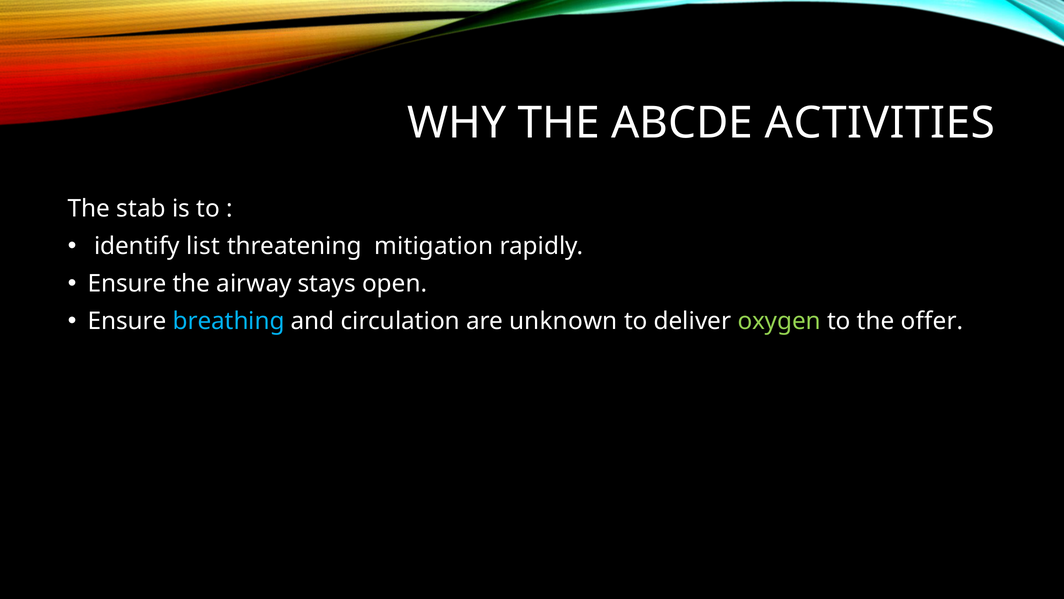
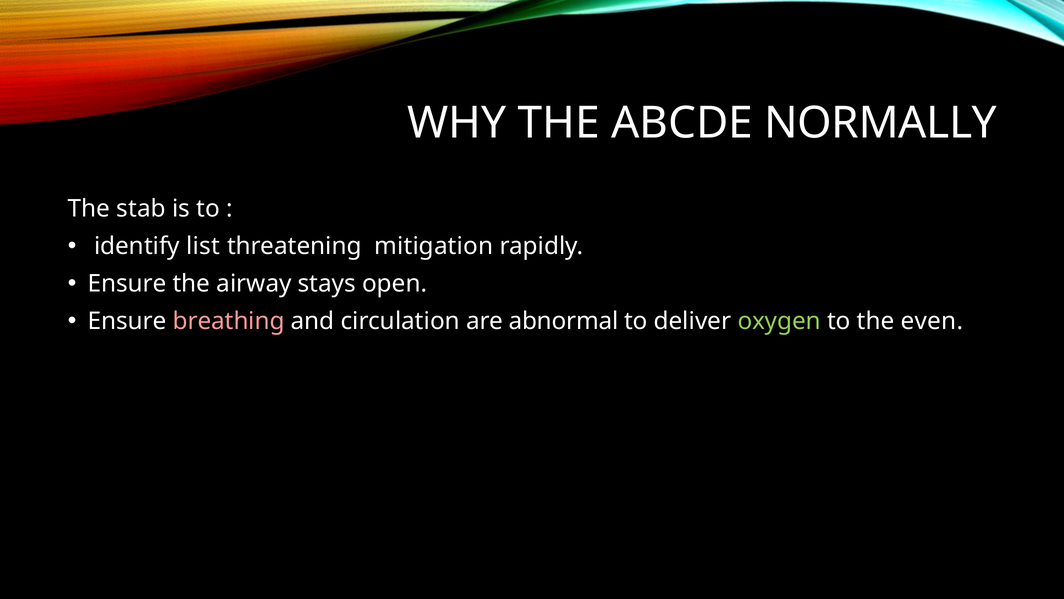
ACTIVITIES: ACTIVITIES -> NORMALLY
breathing colour: light blue -> pink
unknown: unknown -> abnormal
offer: offer -> even
